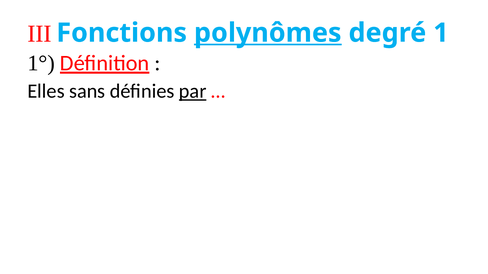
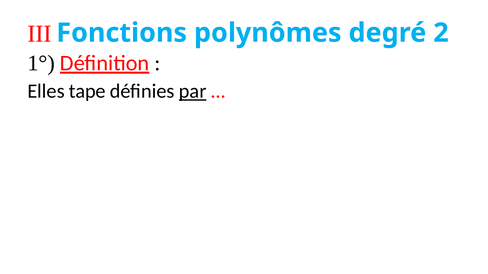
polynômes underline: present -> none
1: 1 -> 2
sans: sans -> tape
